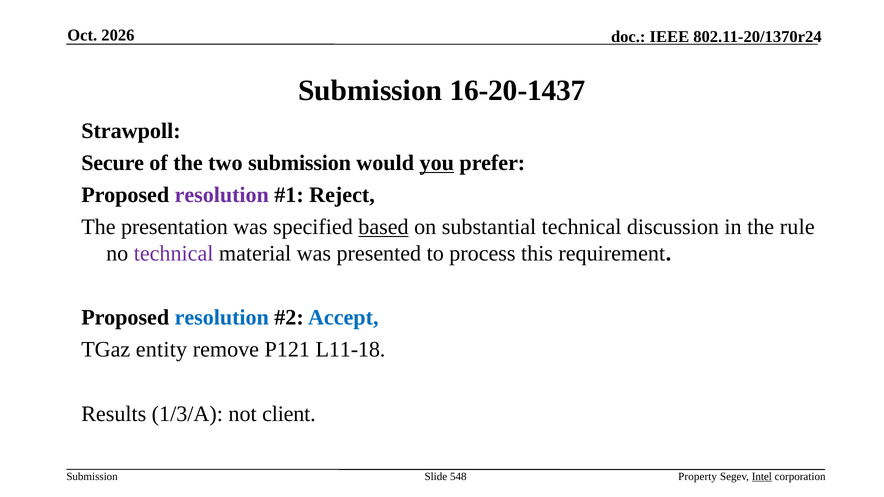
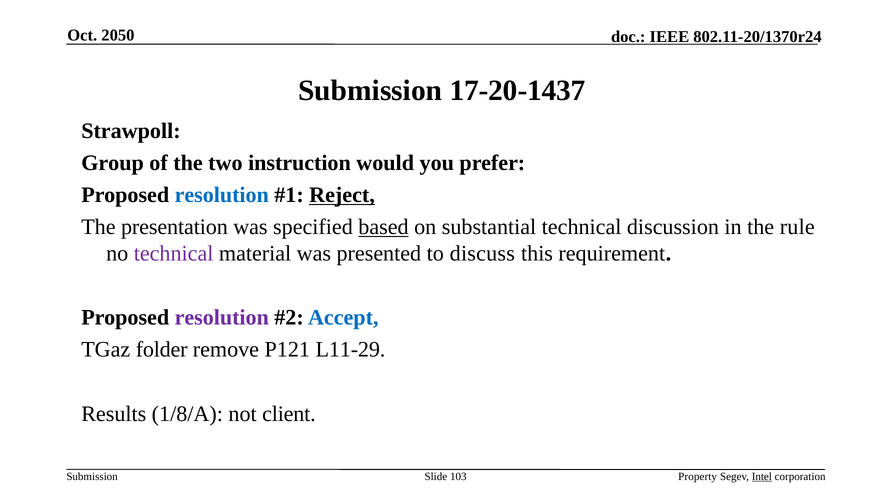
2026: 2026 -> 2050
16-20-1437: 16-20-1437 -> 17-20-1437
Secure: Secure -> Group
two submission: submission -> instruction
you underline: present -> none
resolution at (222, 195) colour: purple -> blue
Reject underline: none -> present
process: process -> discuss
resolution at (222, 318) colour: blue -> purple
entity: entity -> folder
L11-18: L11-18 -> L11-29
1/3/A: 1/3/A -> 1/8/A
548: 548 -> 103
